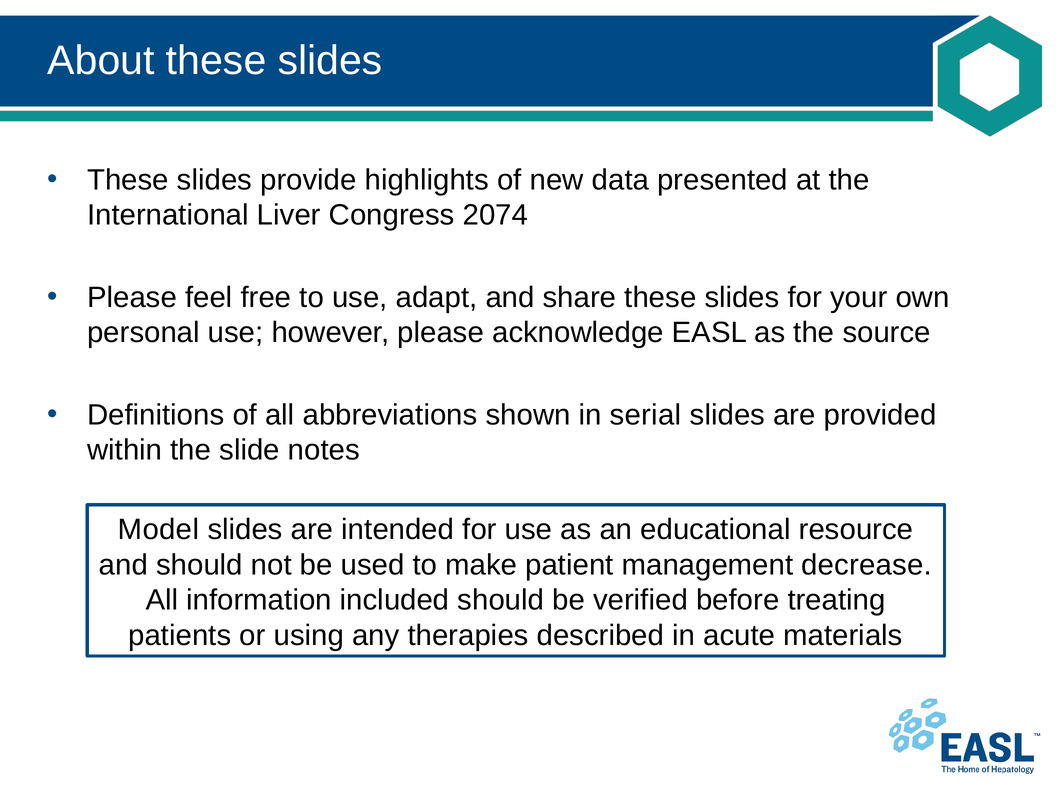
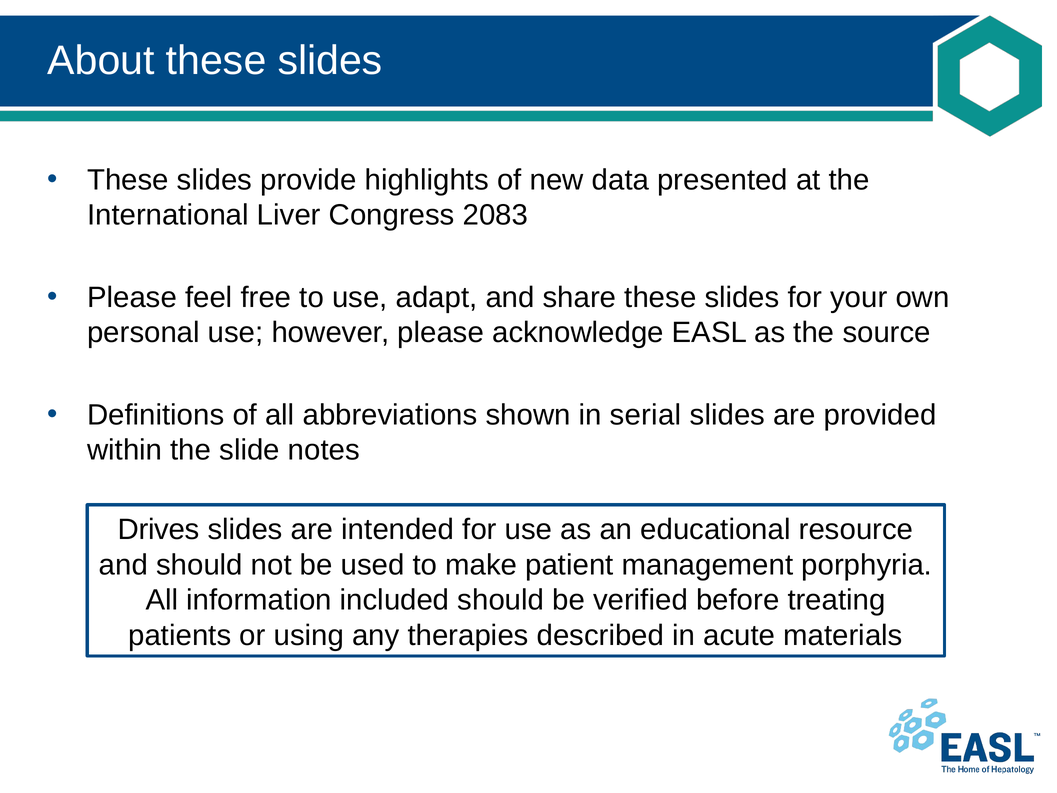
2074: 2074 -> 2083
Model: Model -> Drives
decrease: decrease -> porphyria
